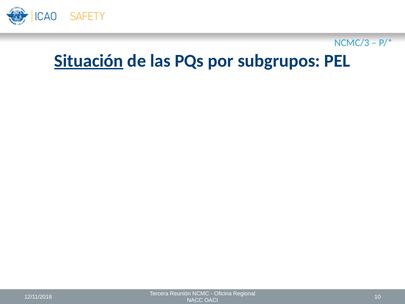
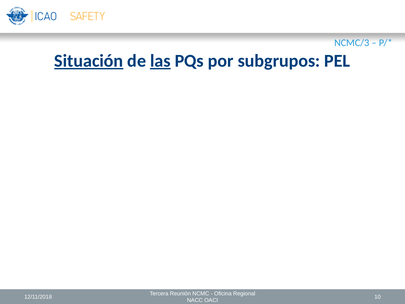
las underline: none -> present
